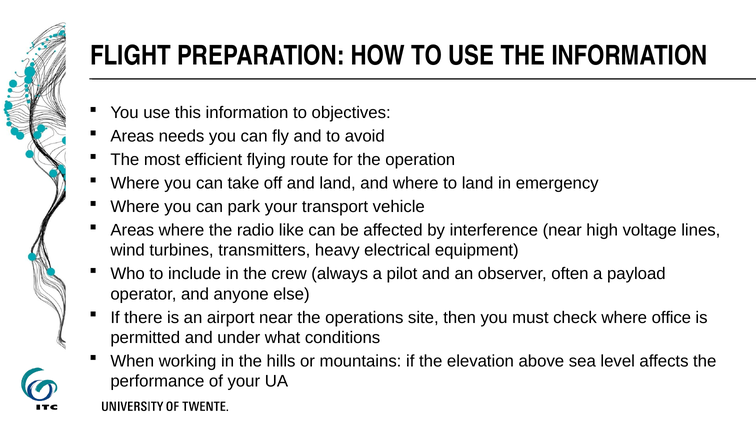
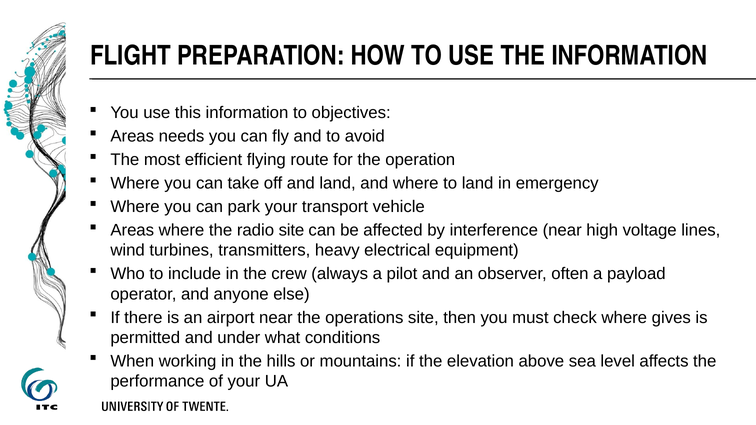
radio like: like -> site
office: office -> gives
